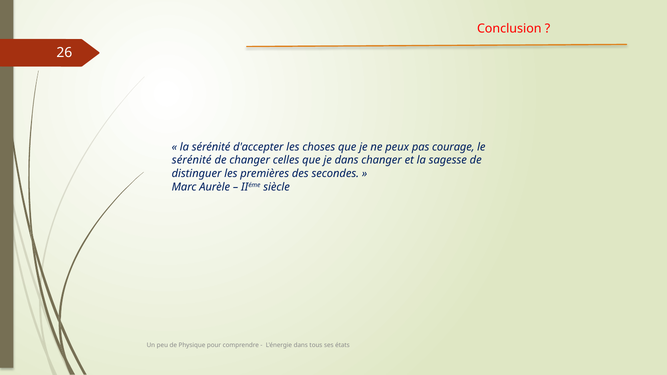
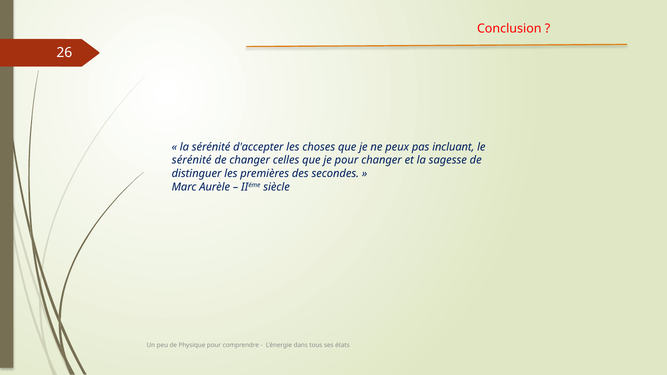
courage: courage -> incluant
je dans: dans -> pour
